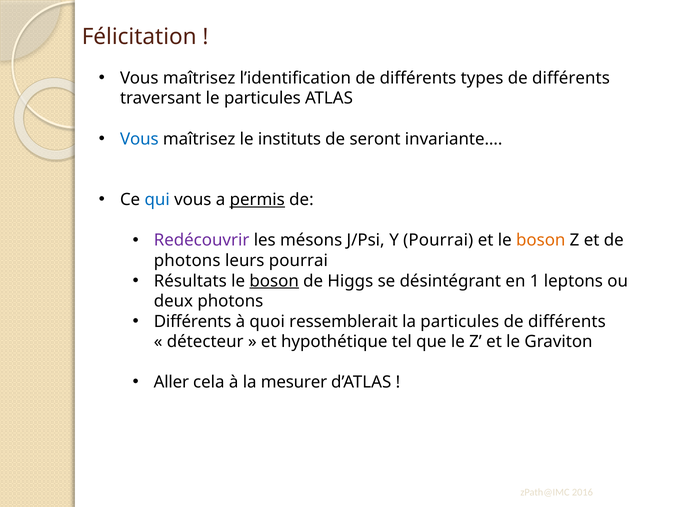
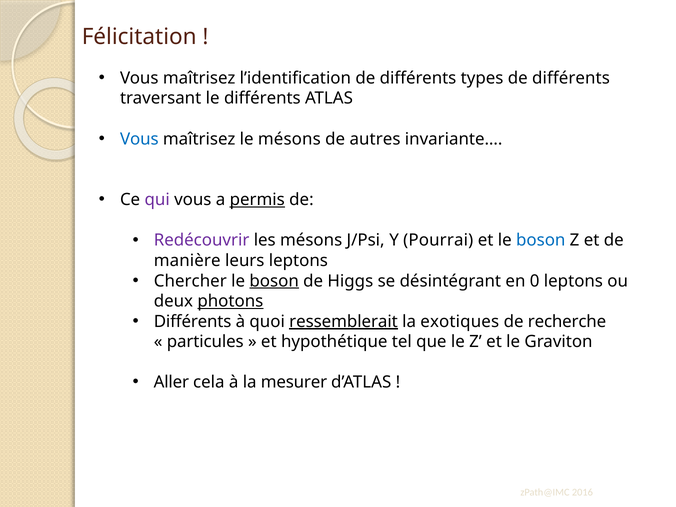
le particules: particules -> différents
le instituts: instituts -> mésons
seront: seront -> autres
qui colour: blue -> purple
boson at (541, 240) colour: orange -> blue
photons at (187, 261): photons -> manière
leurs pourrai: pourrai -> leptons
Résultats: Résultats -> Chercher
1: 1 -> 0
photons at (230, 301) underline: none -> present
ressemblerait underline: none -> present
la particules: particules -> exotiques
différents at (567, 321): différents -> recherche
détecteur: détecteur -> particules
